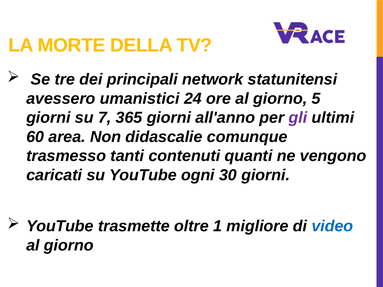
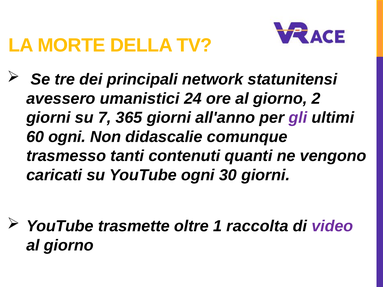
5: 5 -> 2
60 area: area -> ogni
migliore: migliore -> raccolta
video colour: blue -> purple
